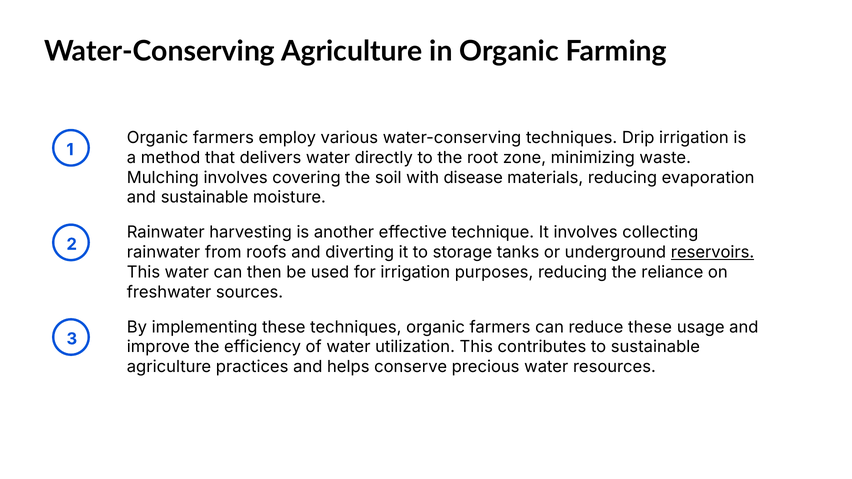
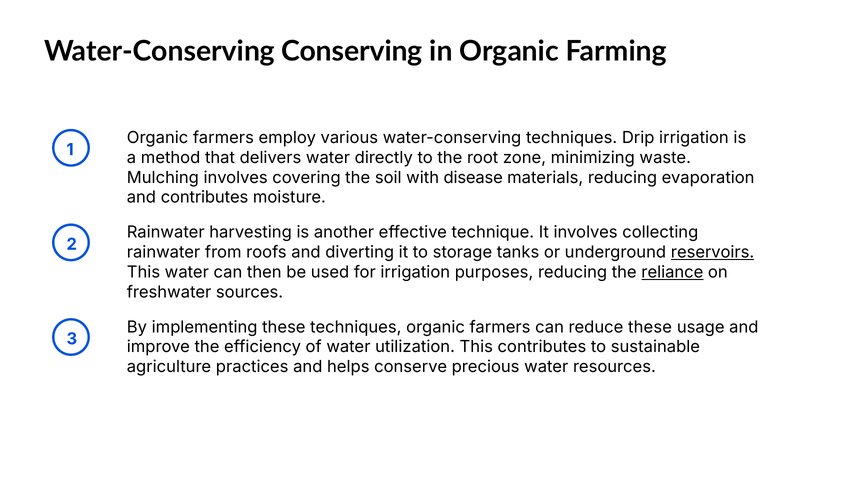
Water-Conserving Agriculture: Agriculture -> Conserving
and sustainable: sustainable -> contributes
reliance underline: none -> present
